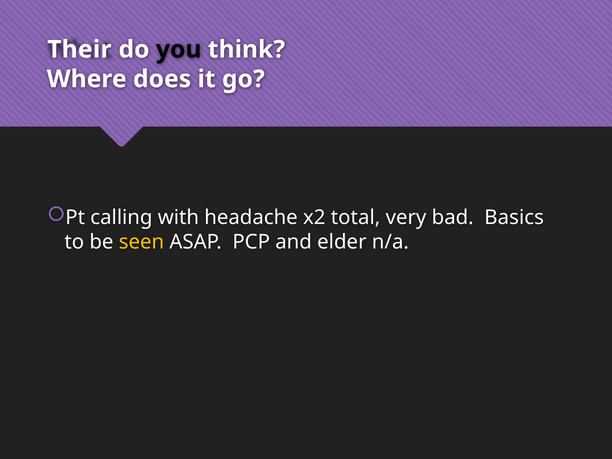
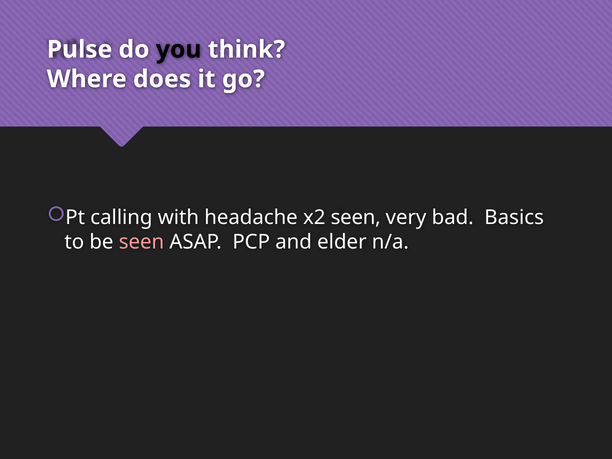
Their: Their -> Pulse
x2 total: total -> seen
seen at (141, 242) colour: yellow -> pink
